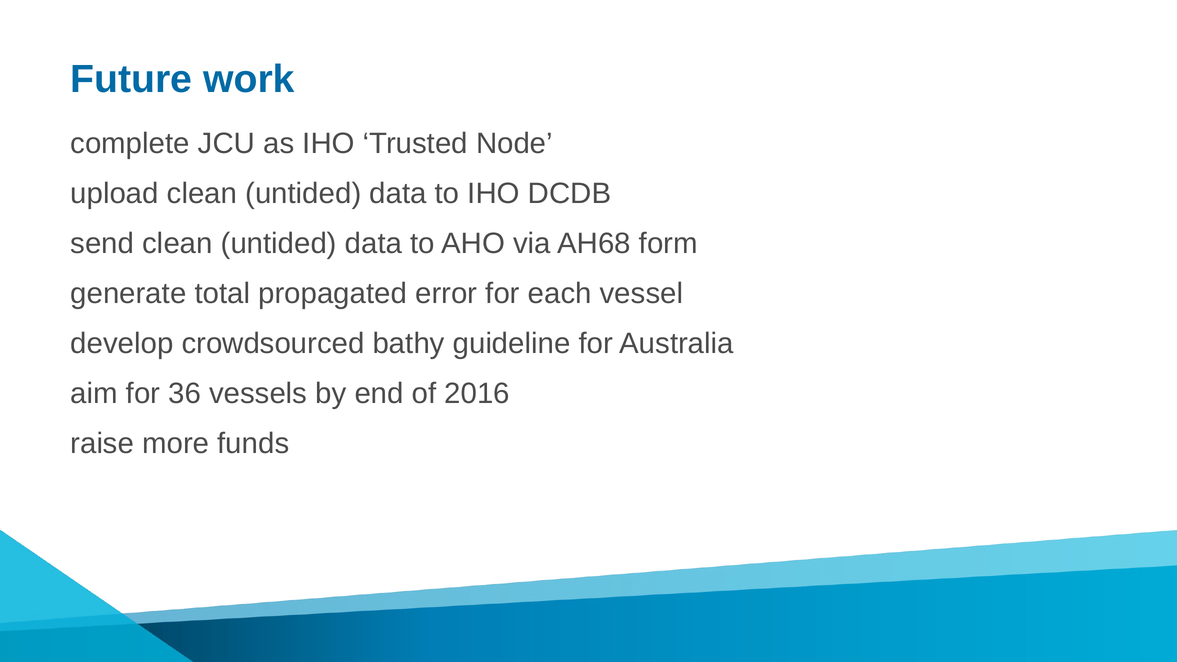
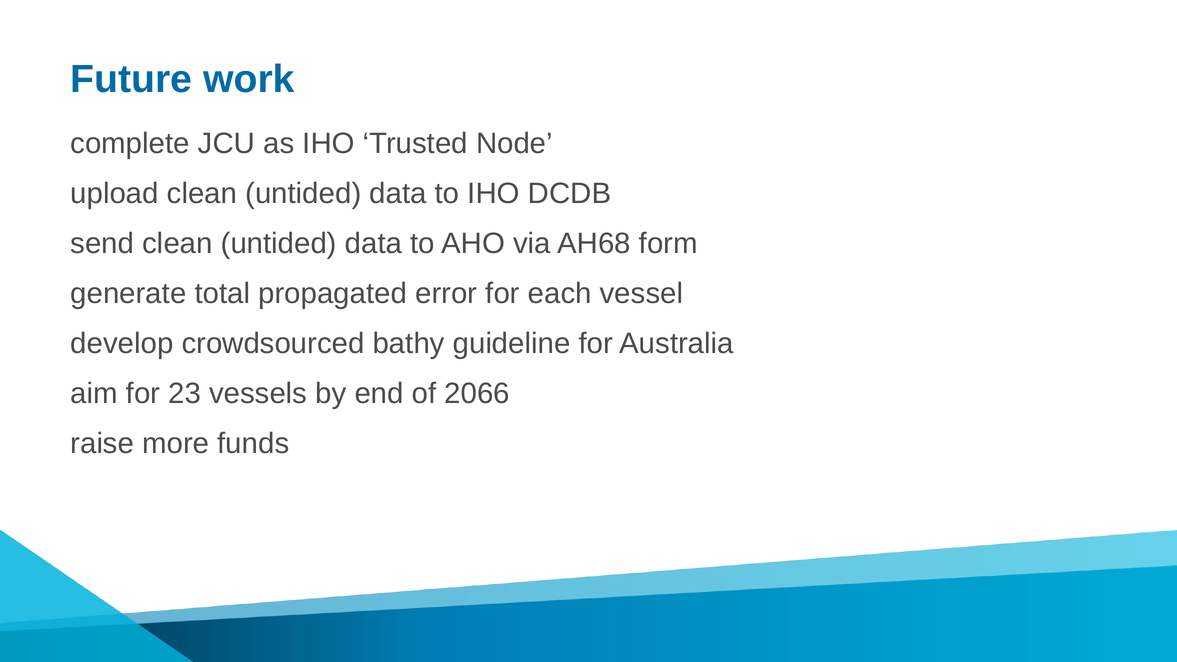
36: 36 -> 23
2016: 2016 -> 2066
